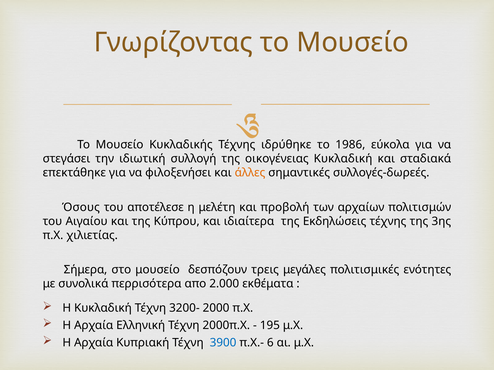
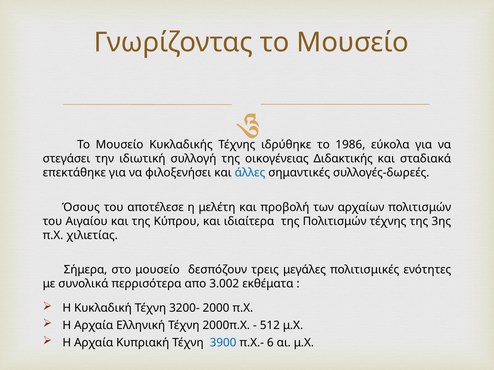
οικογένειας Κυκλαδική: Κυκλαδική -> Διδακτικής
άλλες colour: orange -> blue
της Εκδηλώσεις: Εκδηλώσεις -> Πολιτισμών
2.000: 2.000 -> 3.002
195: 195 -> 512
